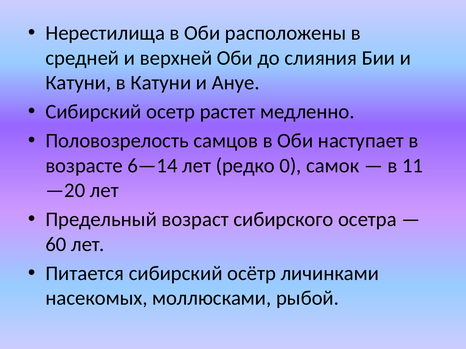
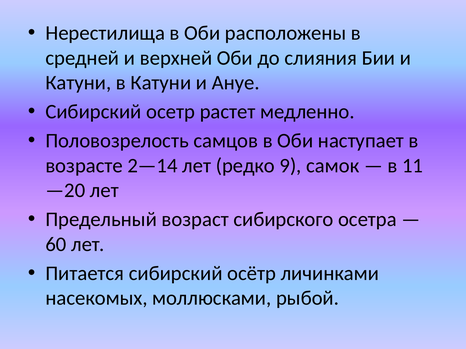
6—14: 6—14 -> 2—14
0: 0 -> 9
